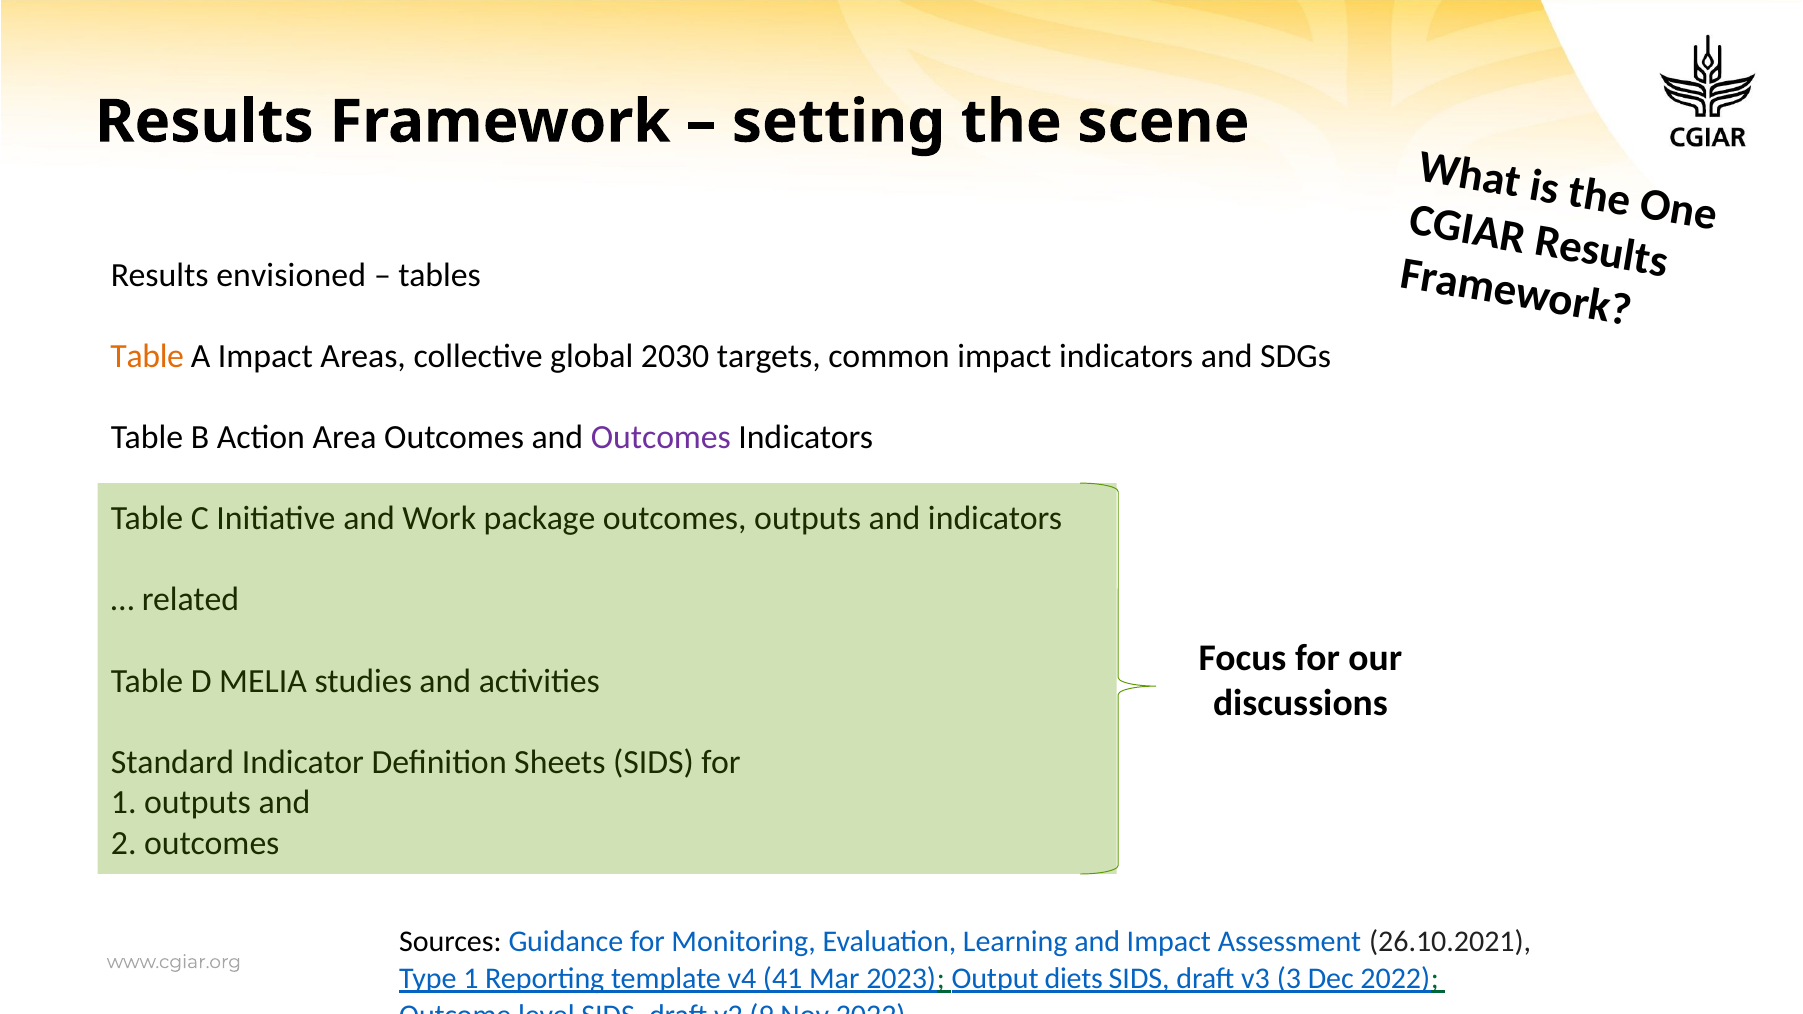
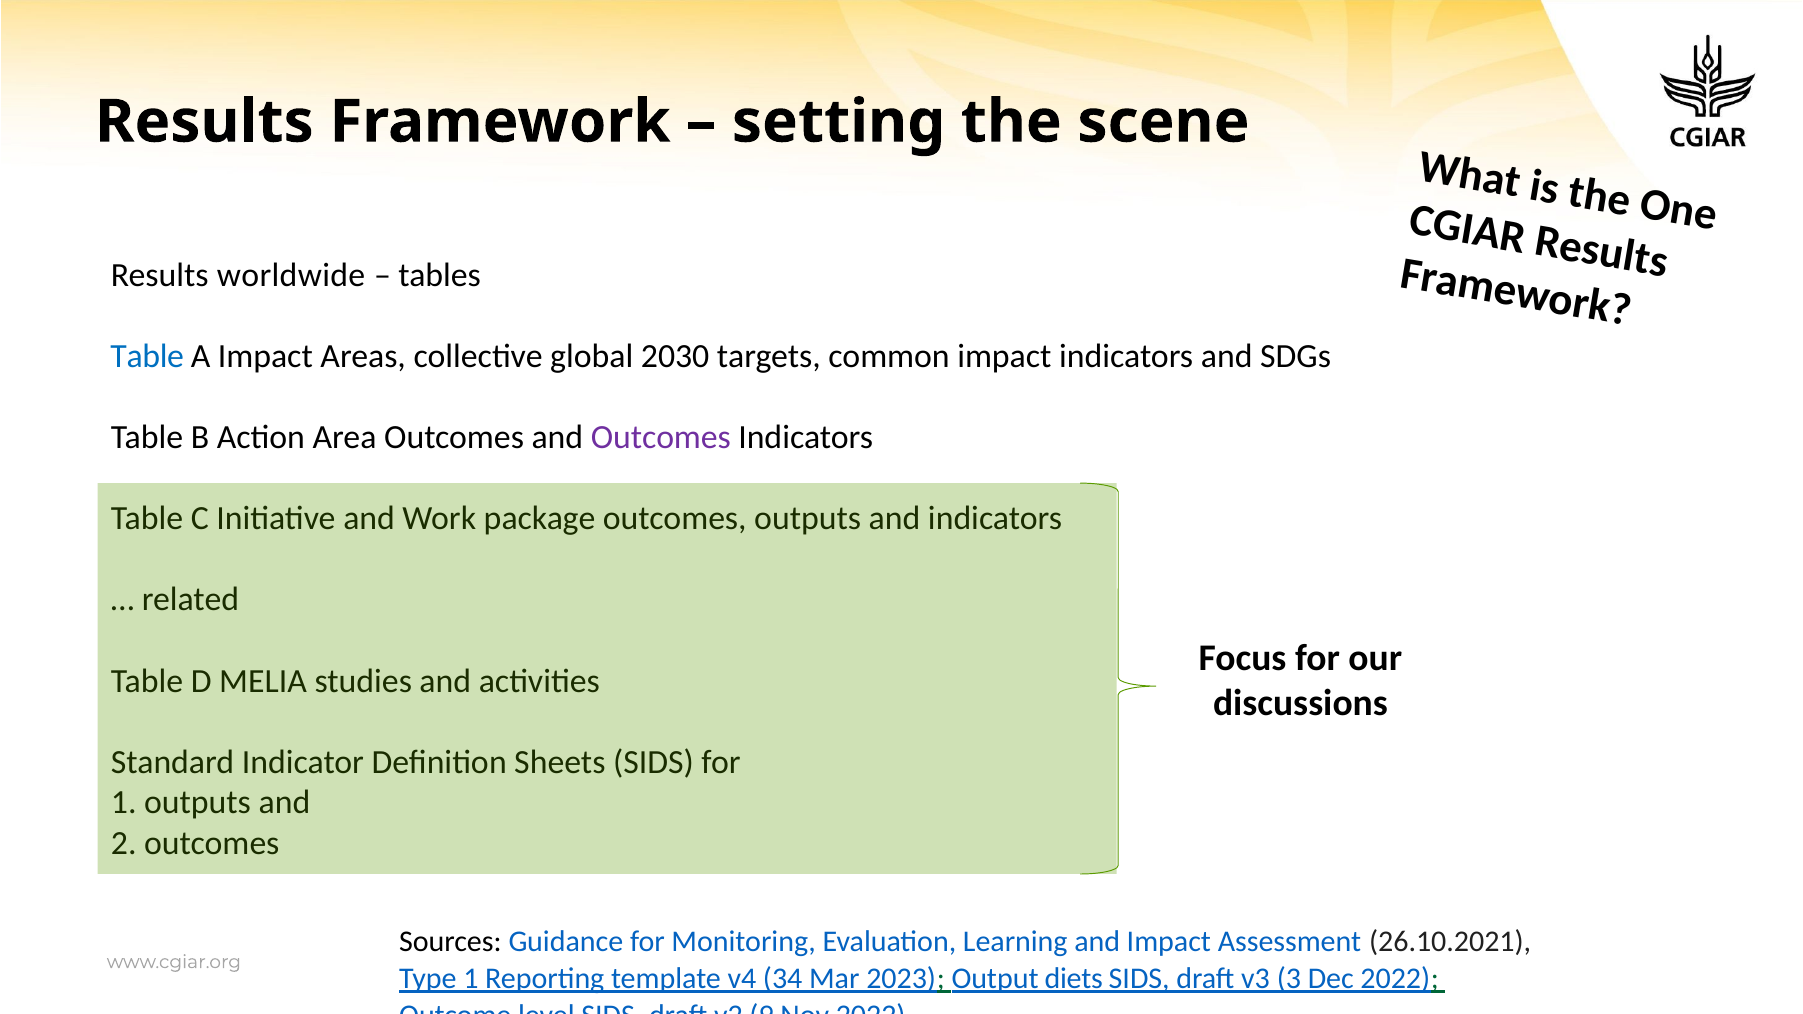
envisioned: envisioned -> worldwide
Table at (147, 356) colour: orange -> blue
41: 41 -> 34
